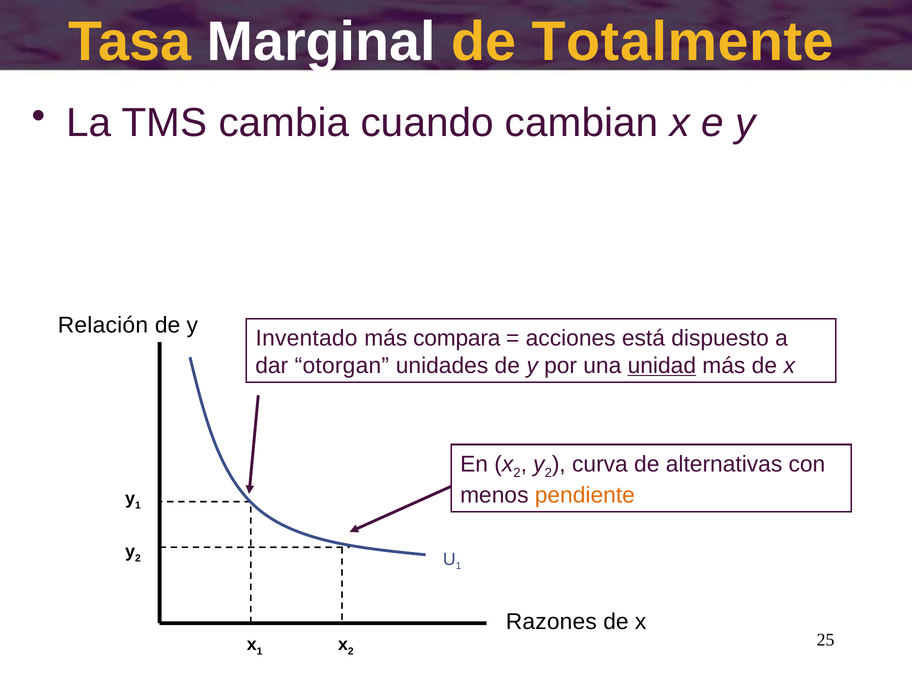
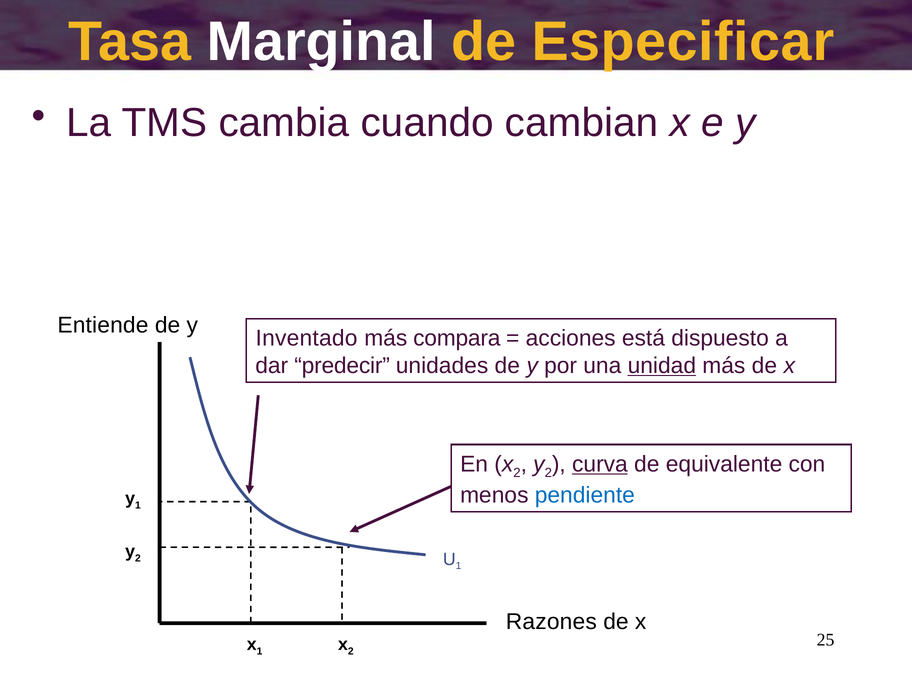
Totalmente: Totalmente -> Especificar
Relación: Relación -> Entiende
otorgan: otorgan -> predecir
curva underline: none -> present
alternativas: alternativas -> equivalente
pendiente colour: orange -> blue
